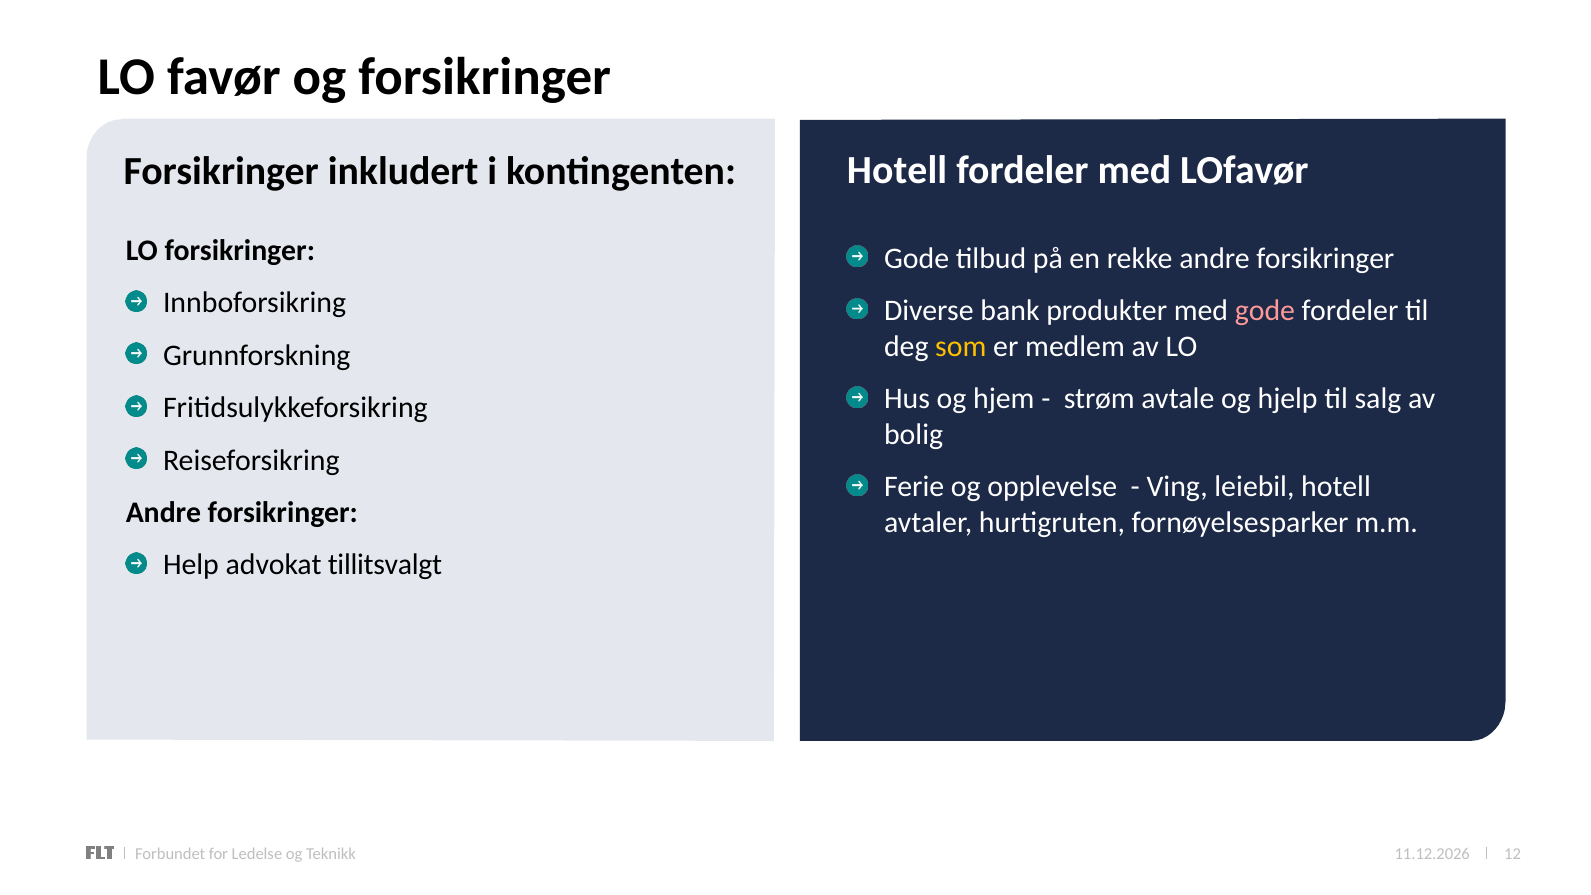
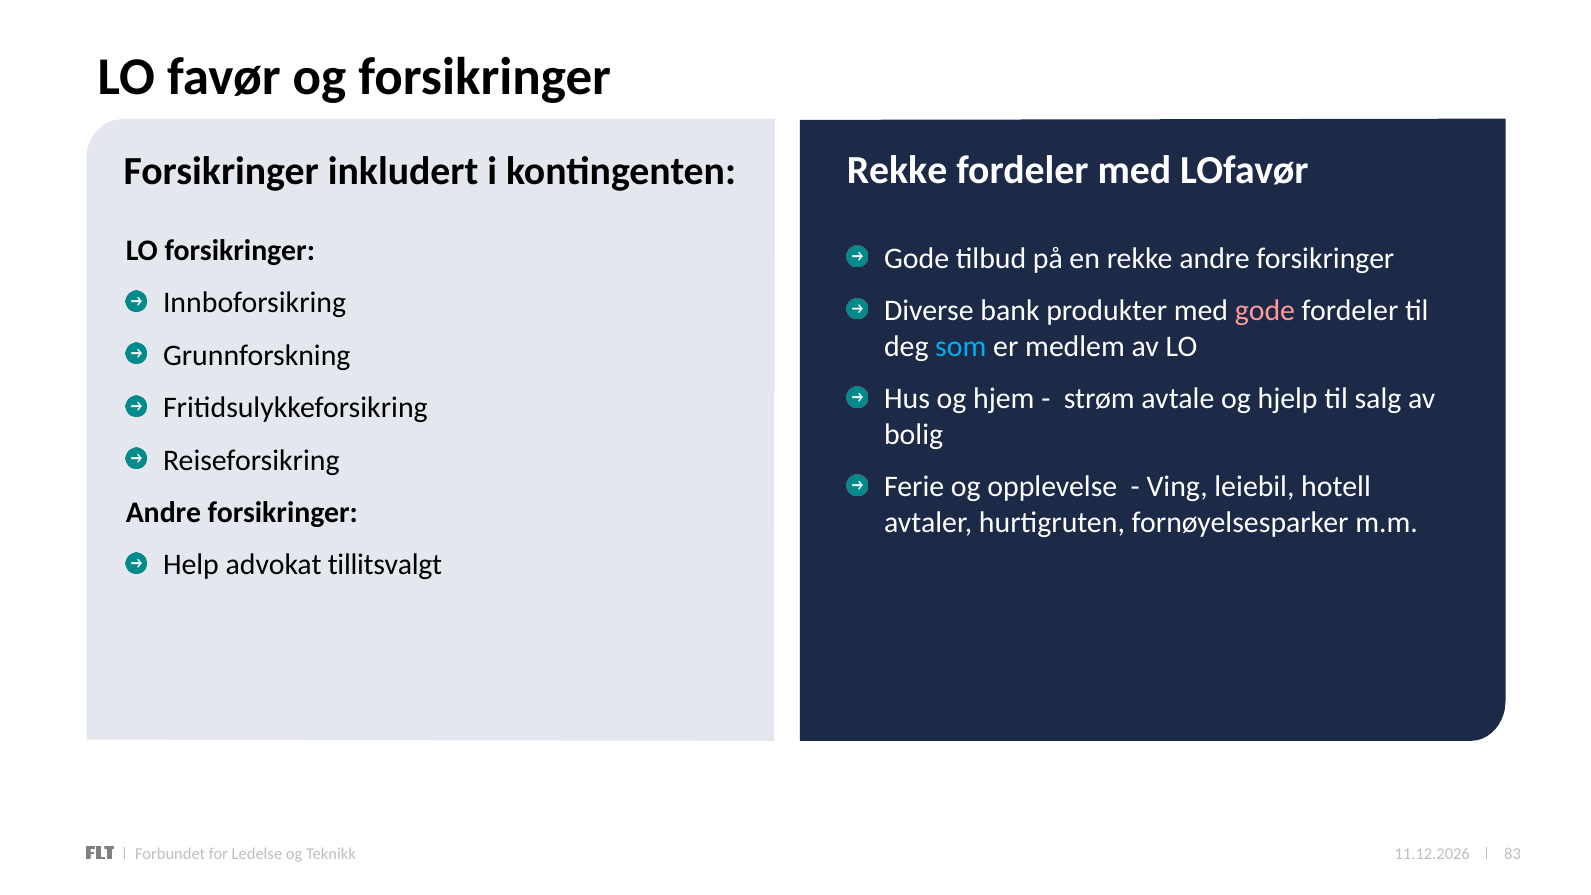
kontingenten Hotell: Hotell -> Rekke
som colour: yellow -> light blue
12: 12 -> 83
